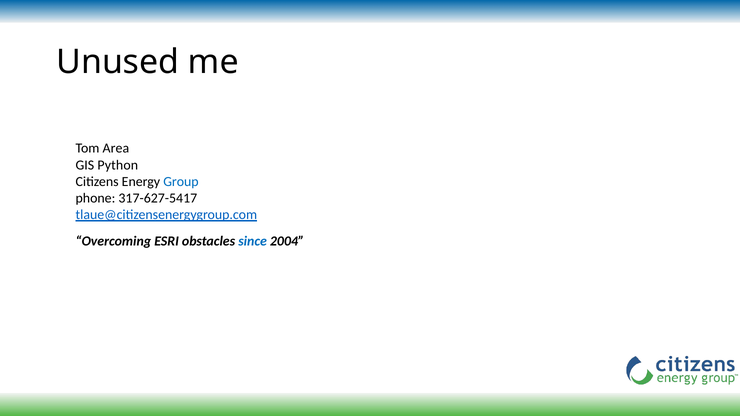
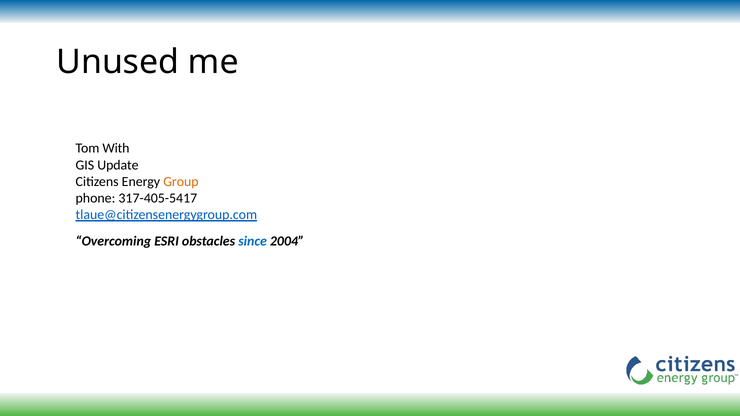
Area: Area -> With
Python: Python -> Update
Group colour: blue -> orange
317-627-5417: 317-627-5417 -> 317-405-5417
